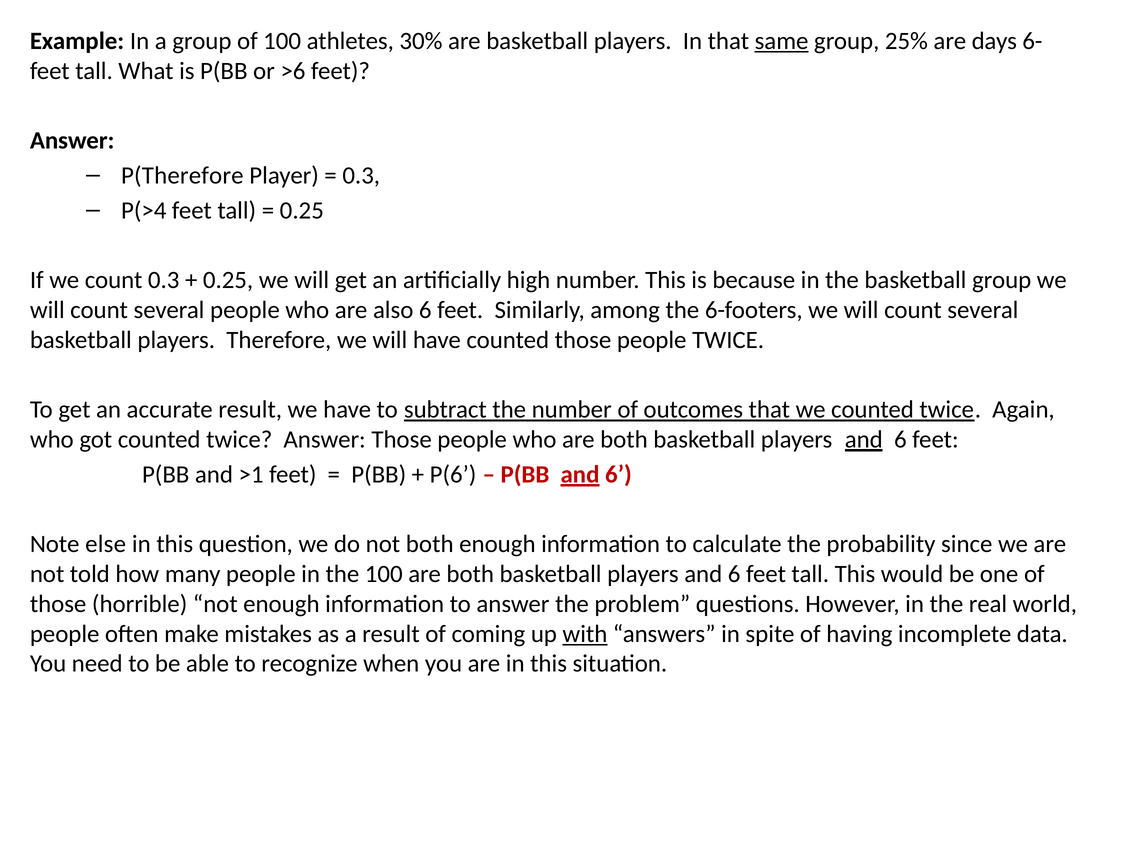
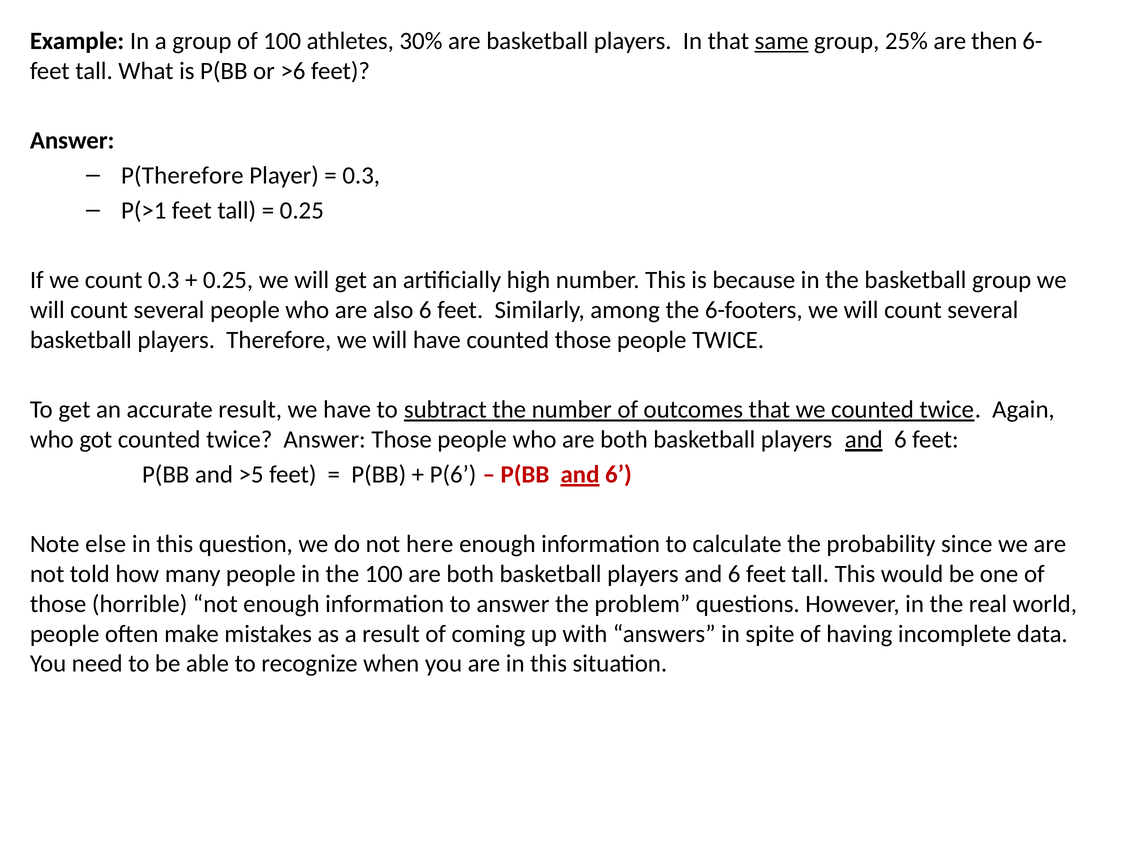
days: days -> then
P(>4: P(>4 -> P(>1
>1: >1 -> >5
not both: both -> here
with underline: present -> none
